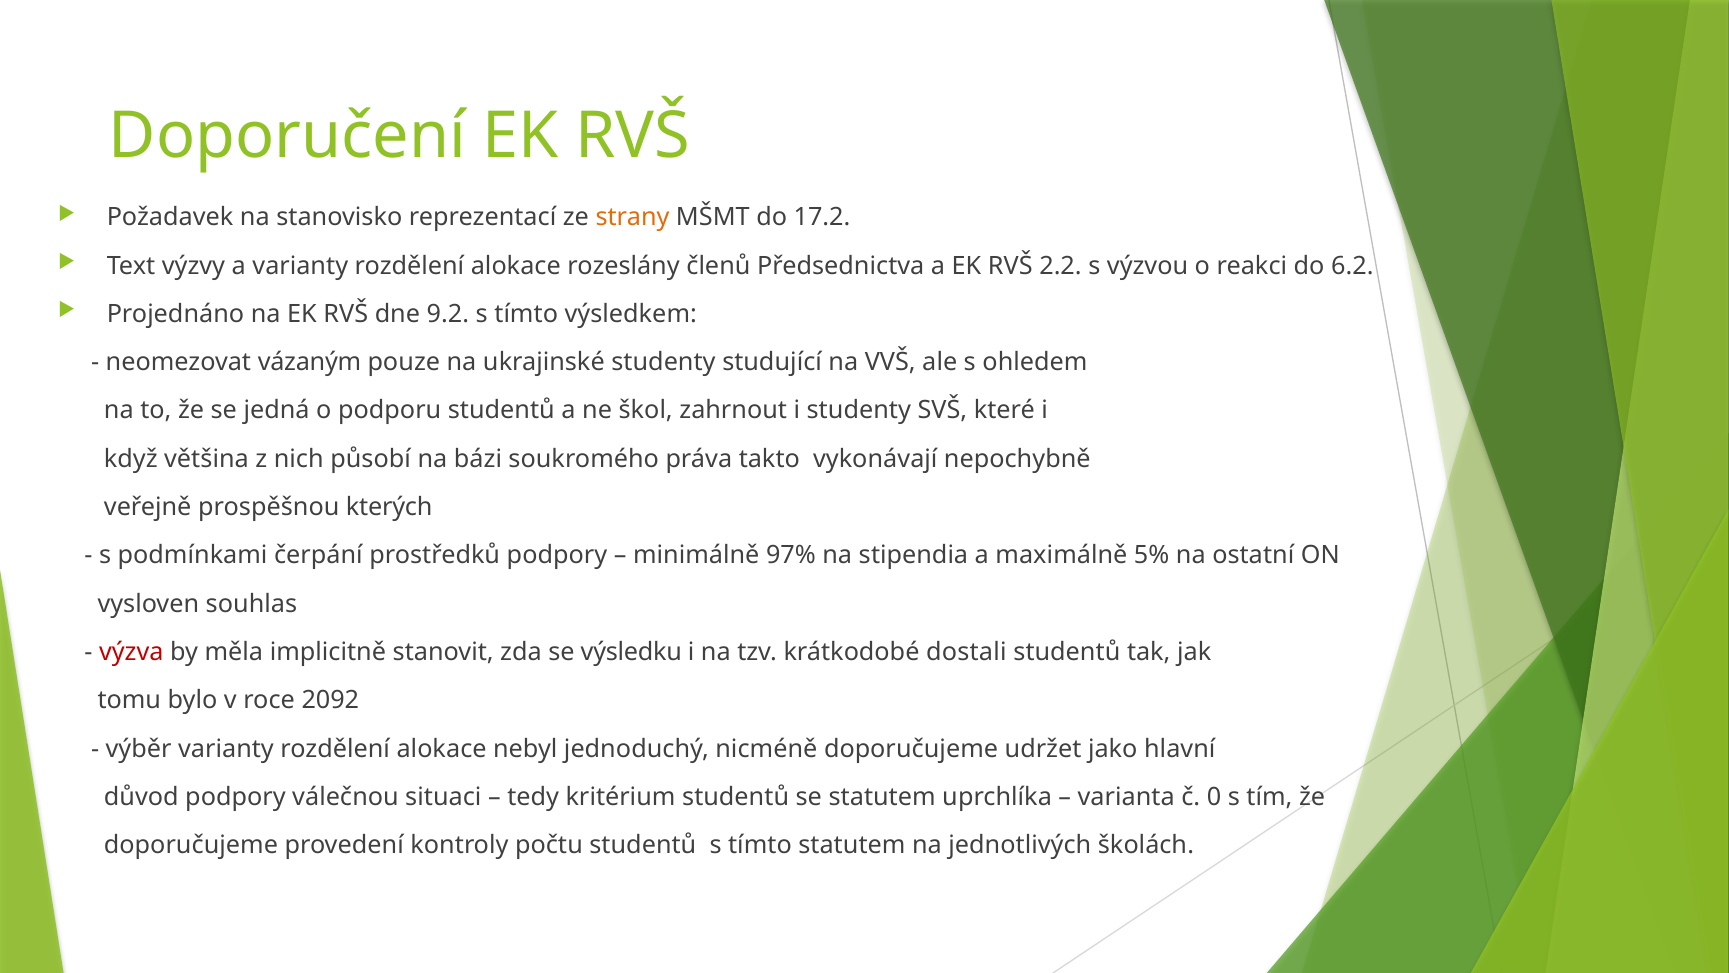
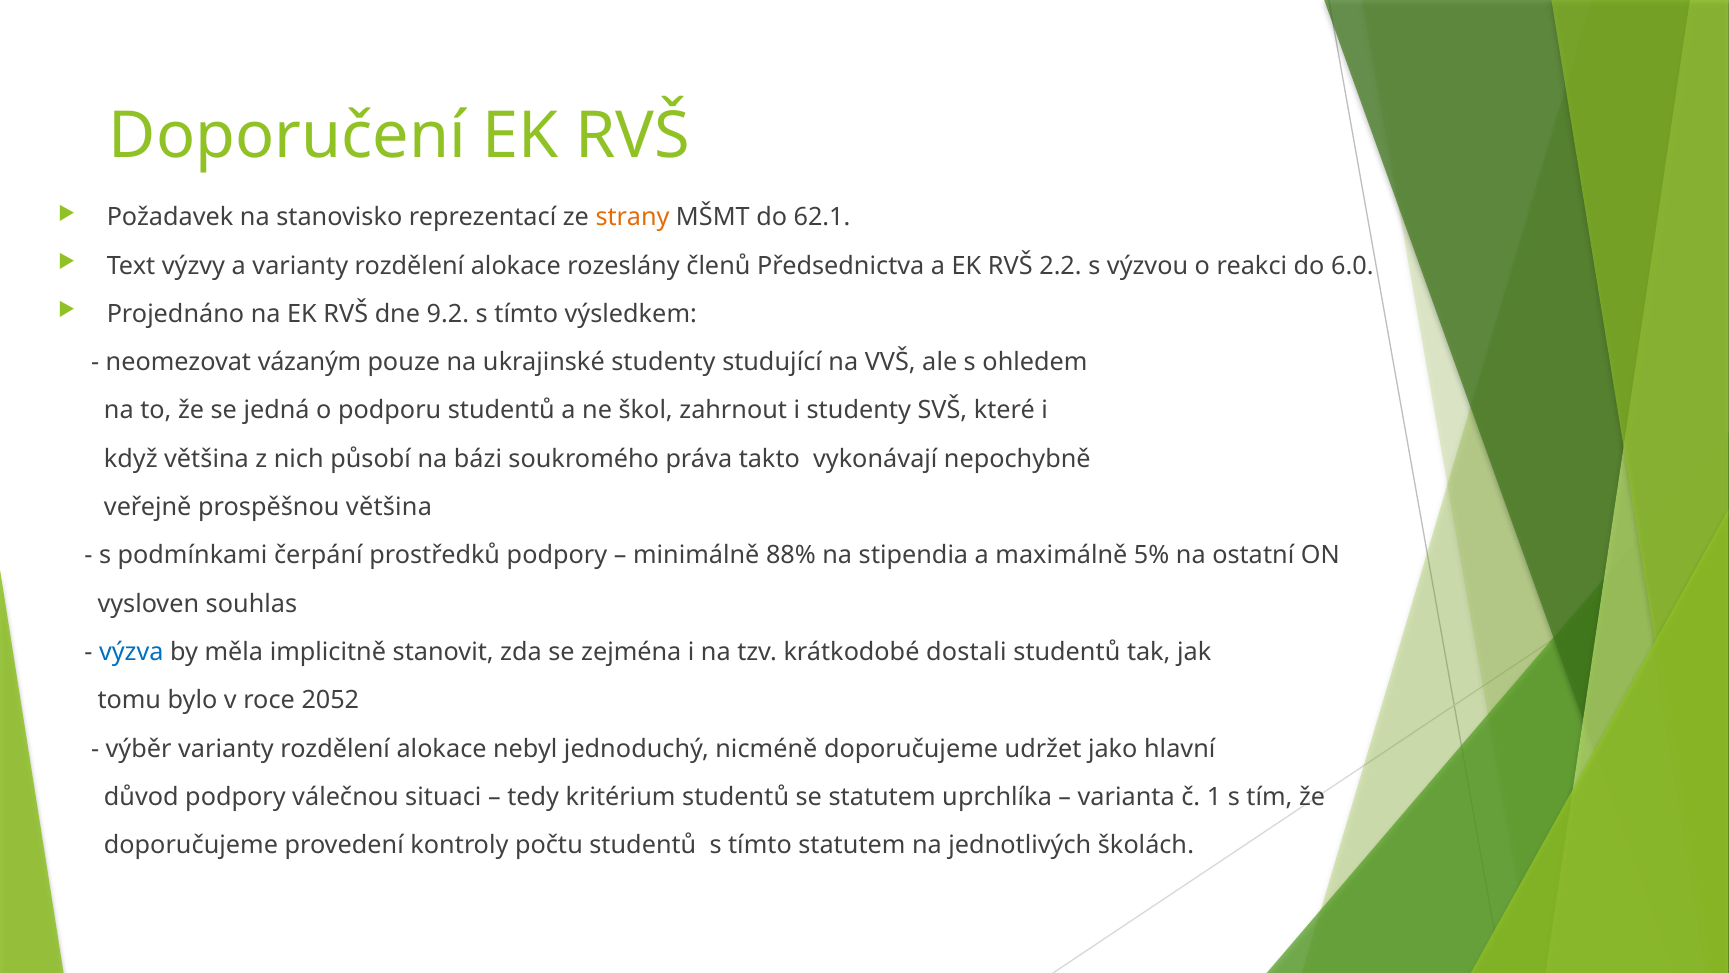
17.2: 17.2 -> 62.1
6.2: 6.2 -> 6.0
prospěšnou kterých: kterých -> většina
97%: 97% -> 88%
výzva colour: red -> blue
výsledku: výsledku -> zejména
2092: 2092 -> 2052
0: 0 -> 1
